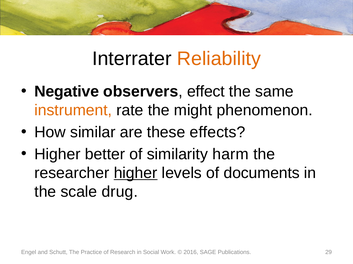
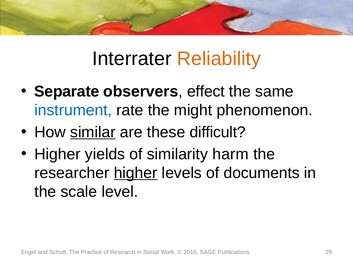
Negative: Negative -> Separate
instrument colour: orange -> blue
similar underline: none -> present
effects: effects -> difficult
better: better -> yields
drug: drug -> level
